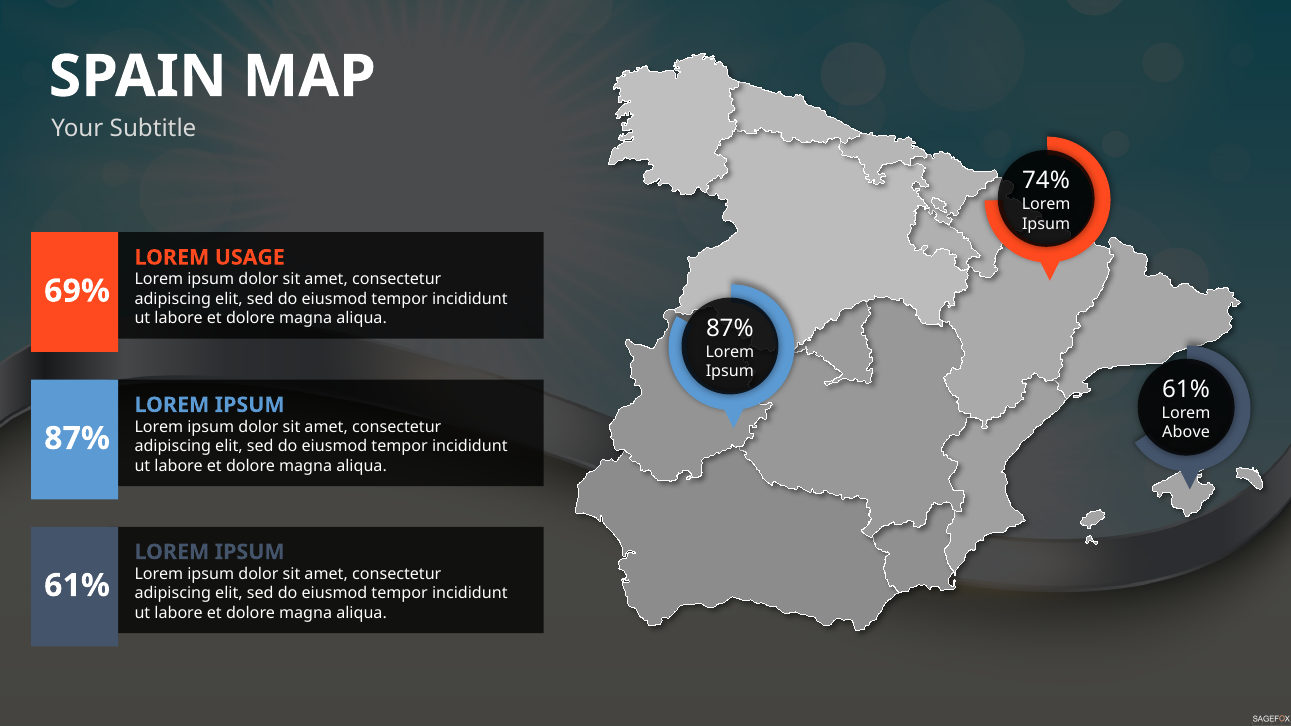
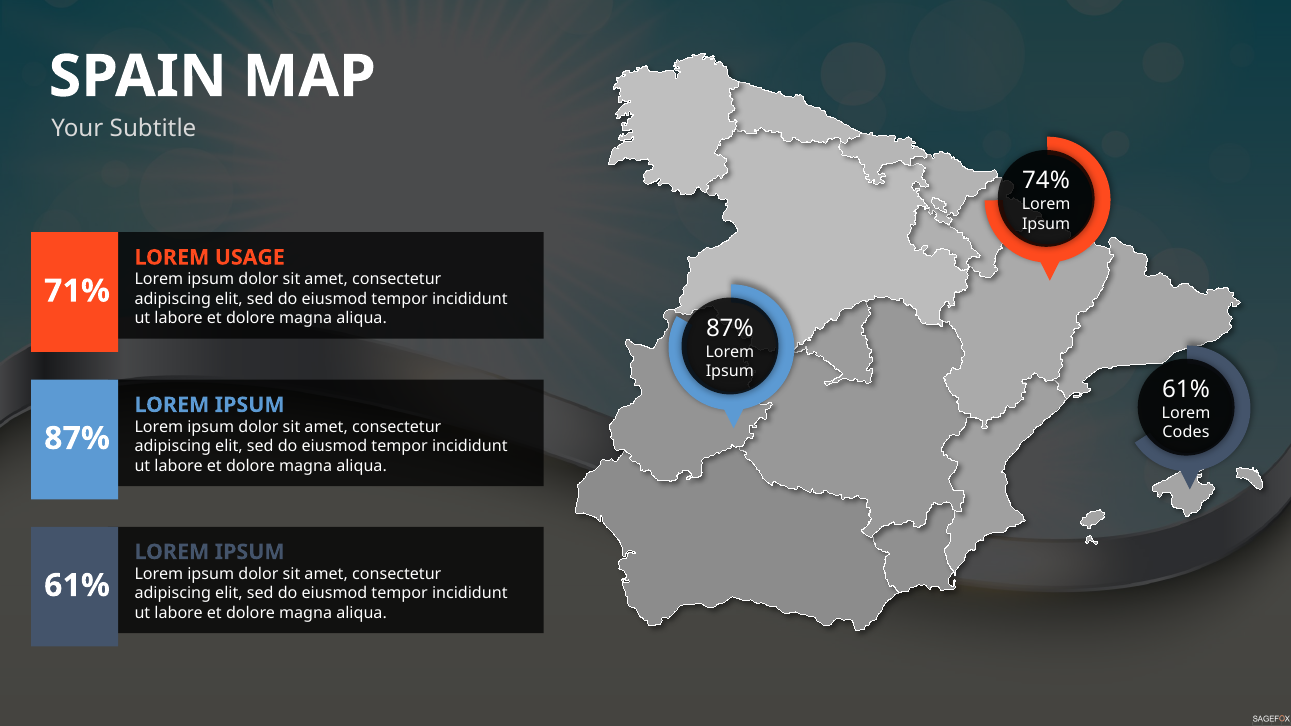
69%: 69% -> 71%
Above: Above -> Codes
